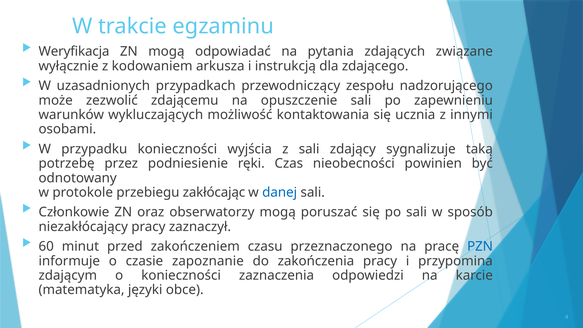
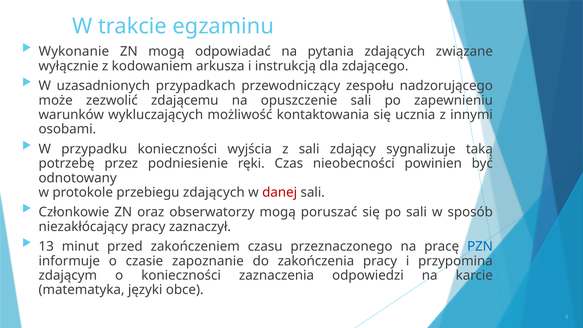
Weryfikacja: Weryfikacja -> Wykonanie
przebiegu zakłócając: zakłócając -> zdających
danej colour: blue -> red
60: 60 -> 13
